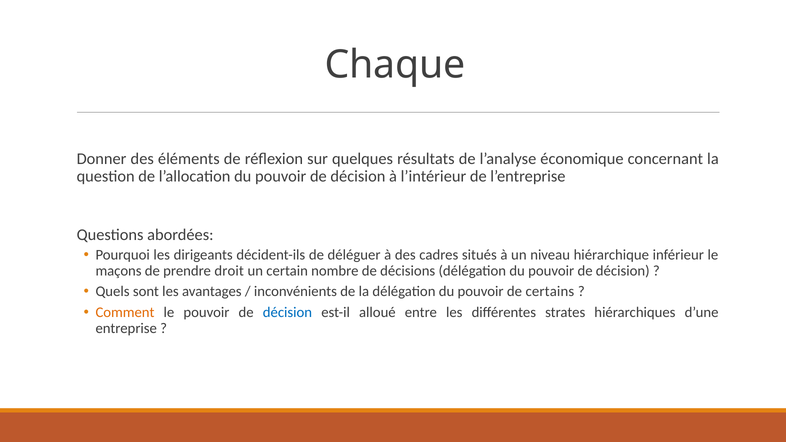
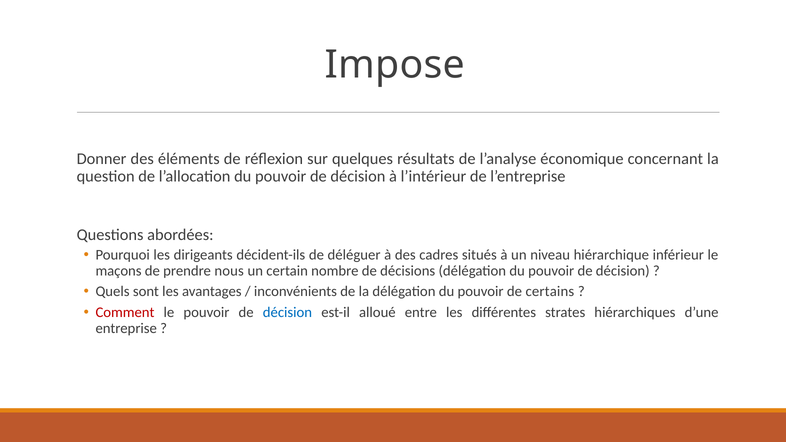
Chaque: Chaque -> Impose
droit: droit -> nous
Comment colour: orange -> red
